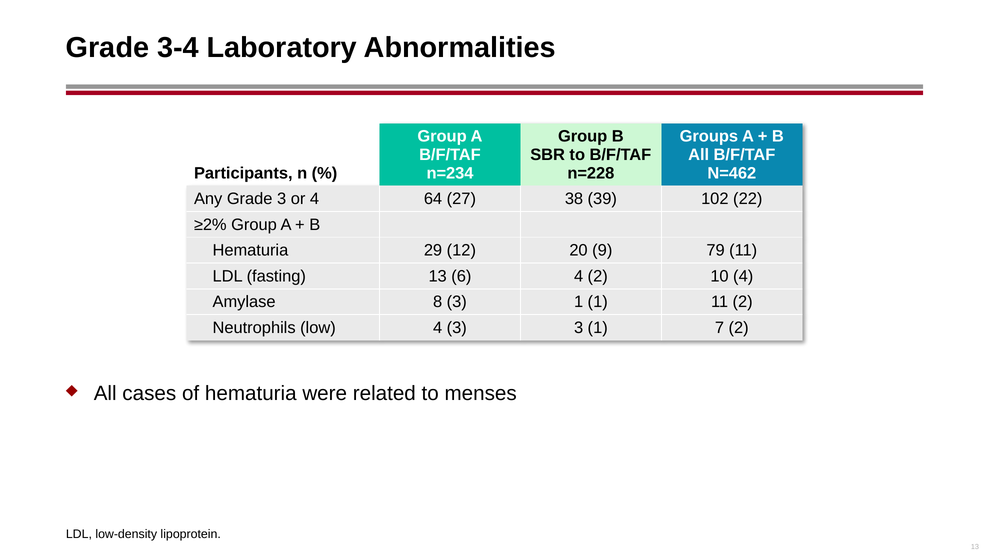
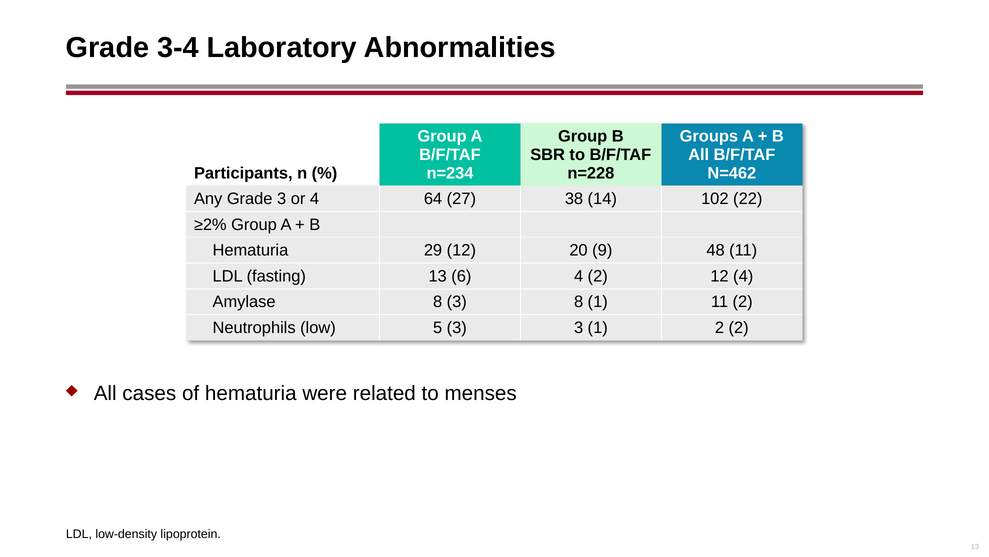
39: 39 -> 14
79: 79 -> 48
2 10: 10 -> 12
8 3 1: 1 -> 8
low 4: 4 -> 5
1 7: 7 -> 2
